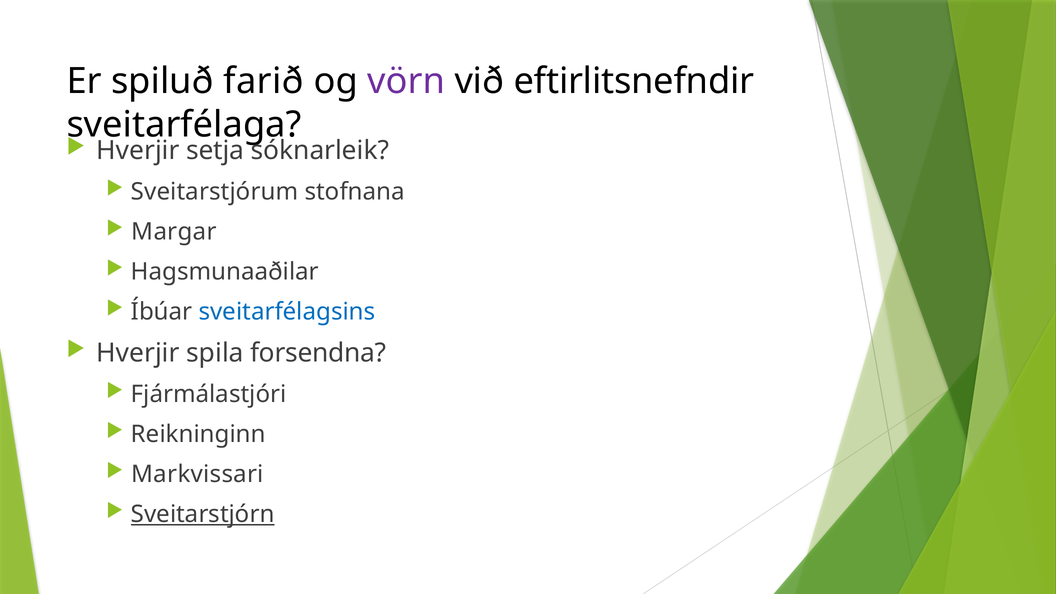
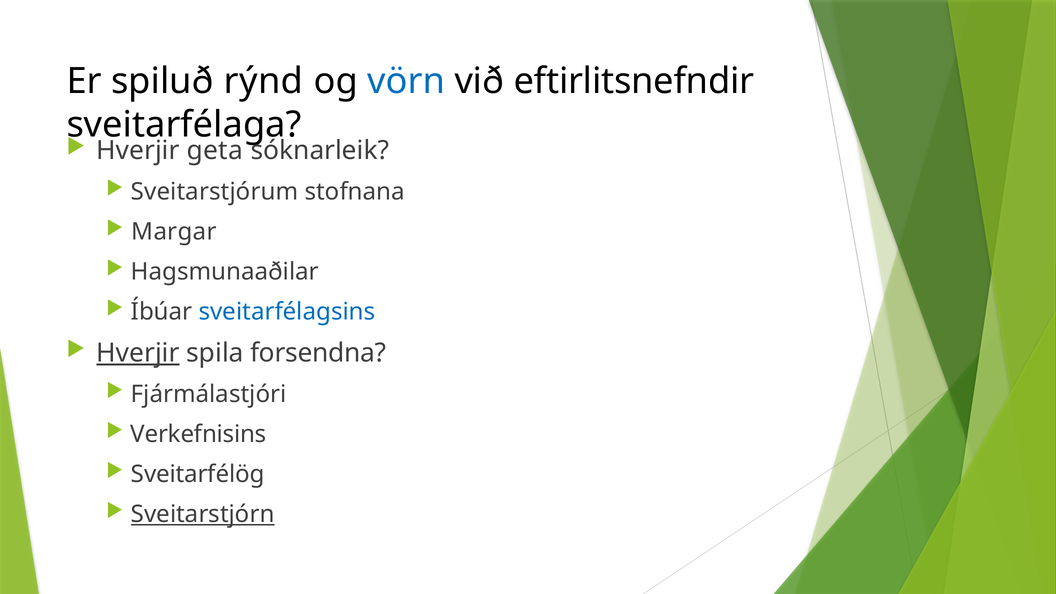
farið: farið -> rýnd
vörn colour: purple -> blue
setja: setja -> geta
Hverjir at (138, 353) underline: none -> present
Reikninginn: Reikninginn -> Verkefnisins
Markvissari: Markvissari -> Sveitarfélög
